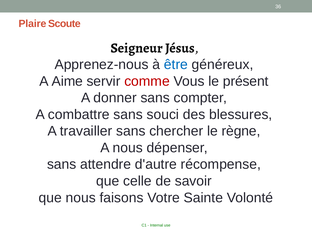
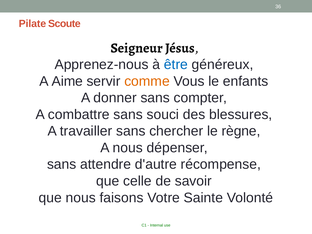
Plaire: Plaire -> Pilate
comme colour: red -> orange
présent: présent -> enfants
